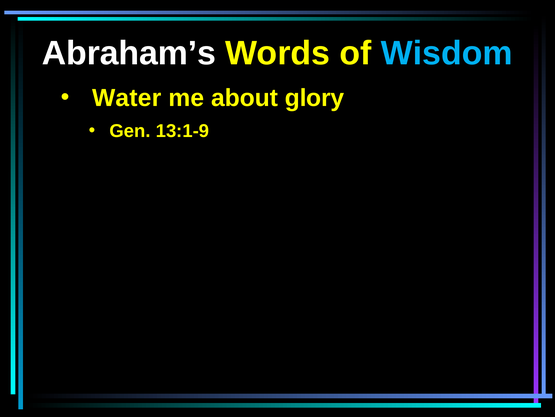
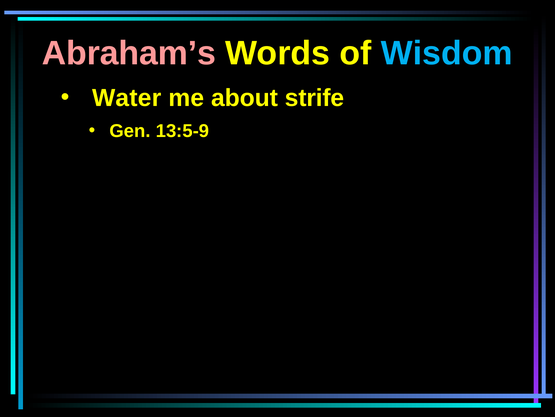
Abraham’s colour: white -> pink
glory: glory -> strife
13:1-9: 13:1-9 -> 13:5-9
